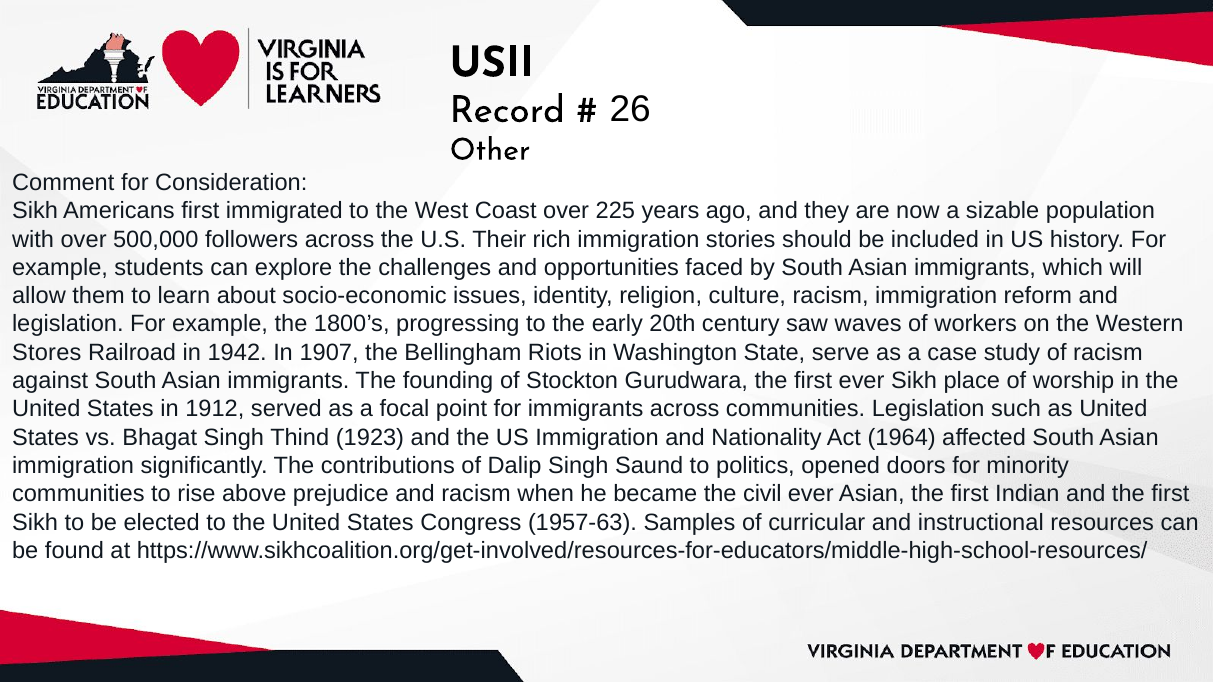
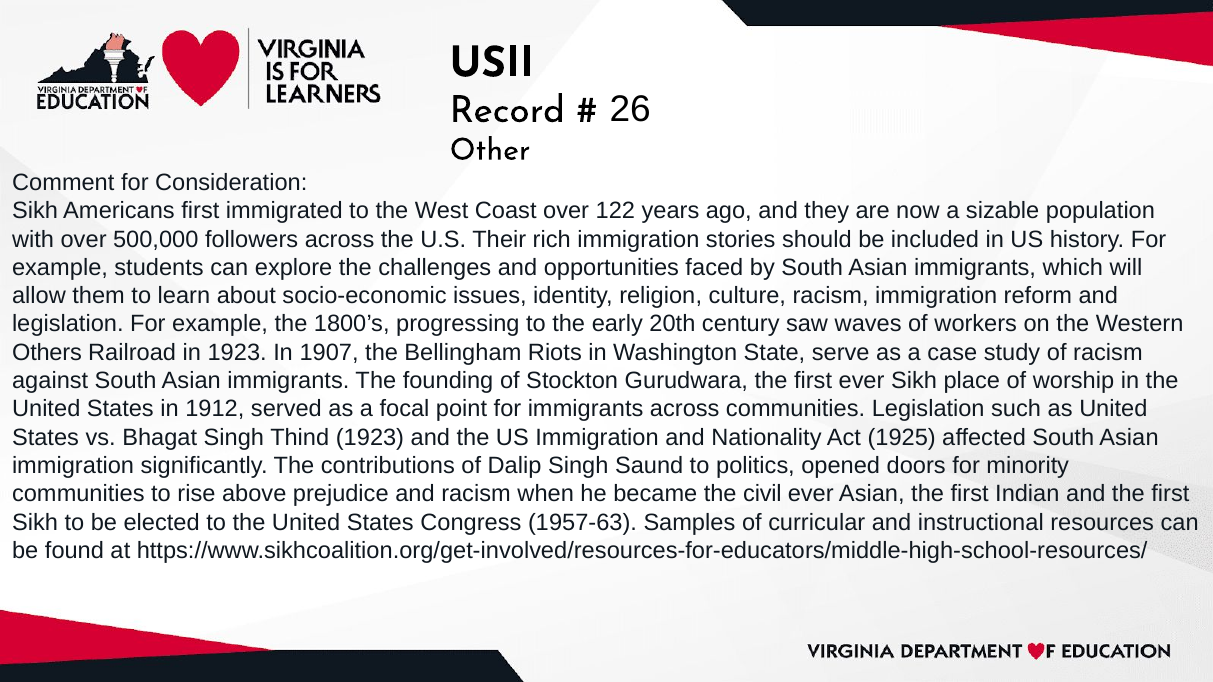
225: 225 -> 122
Stores: Stores -> Others
in 1942: 1942 -> 1923
1964: 1964 -> 1925
